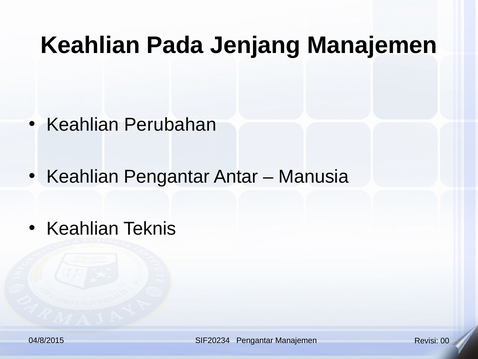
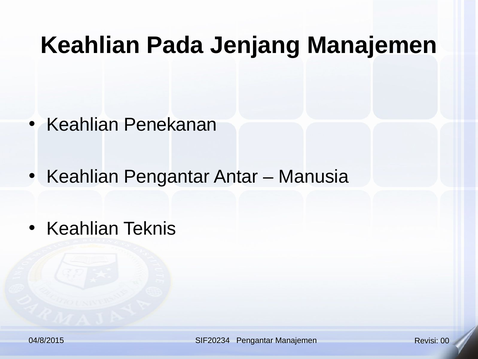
Perubahan: Perubahan -> Penekanan
